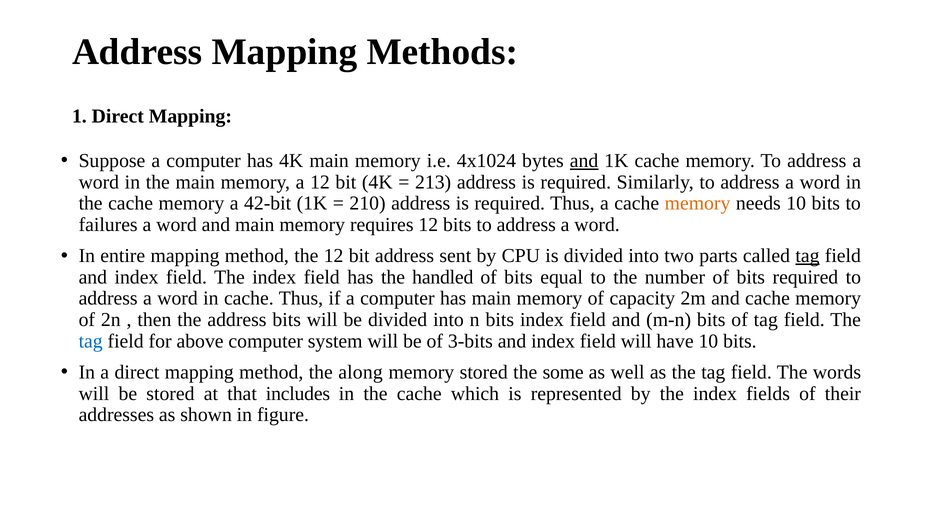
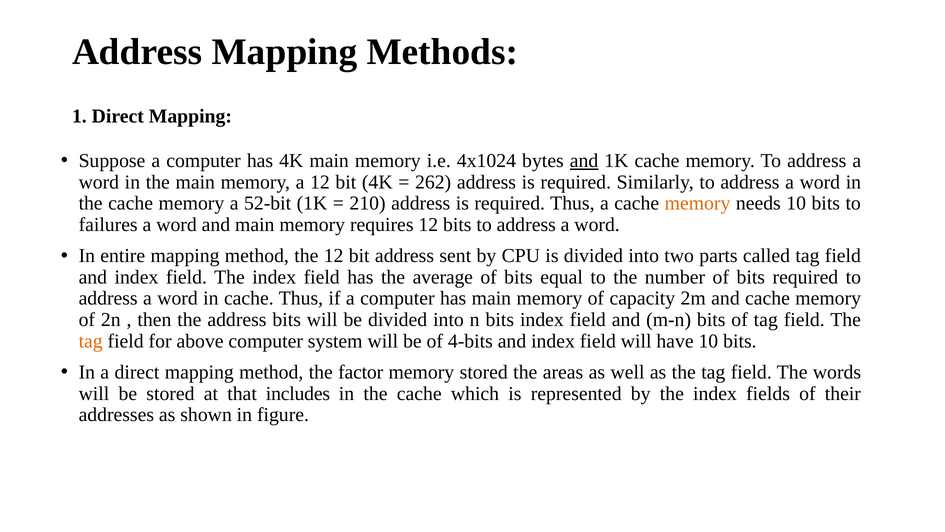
213: 213 -> 262
42-bit: 42-bit -> 52-bit
tag at (807, 256) underline: present -> none
handled: handled -> average
tag at (91, 341) colour: blue -> orange
3-bits: 3-bits -> 4-bits
along: along -> factor
some: some -> areas
